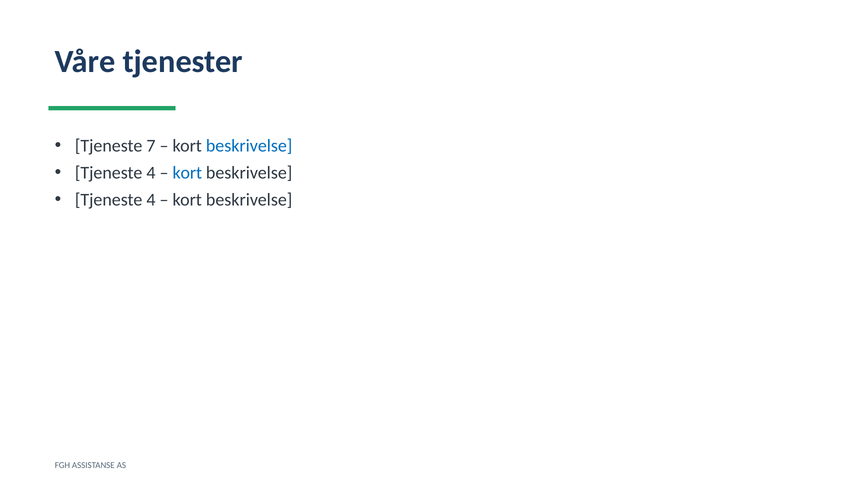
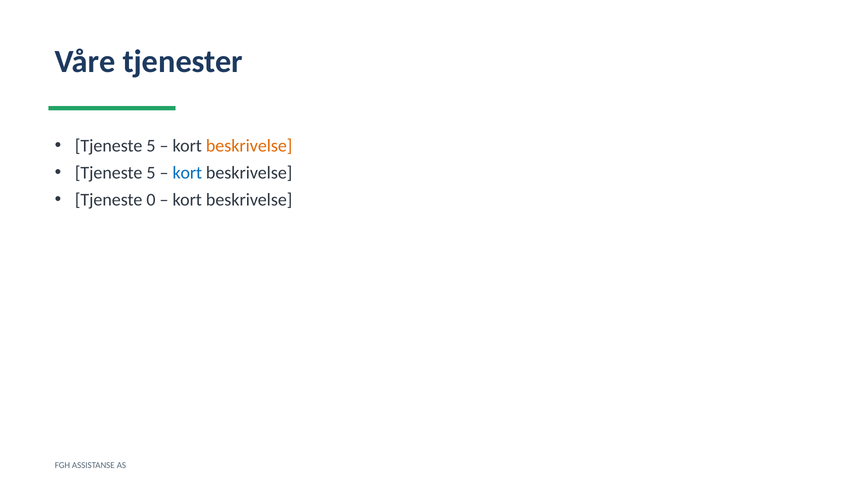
7 at (151, 146): 7 -> 5
beskrivelse at (249, 146) colour: blue -> orange
4 at (151, 173): 4 -> 5
4 at (151, 200): 4 -> 0
